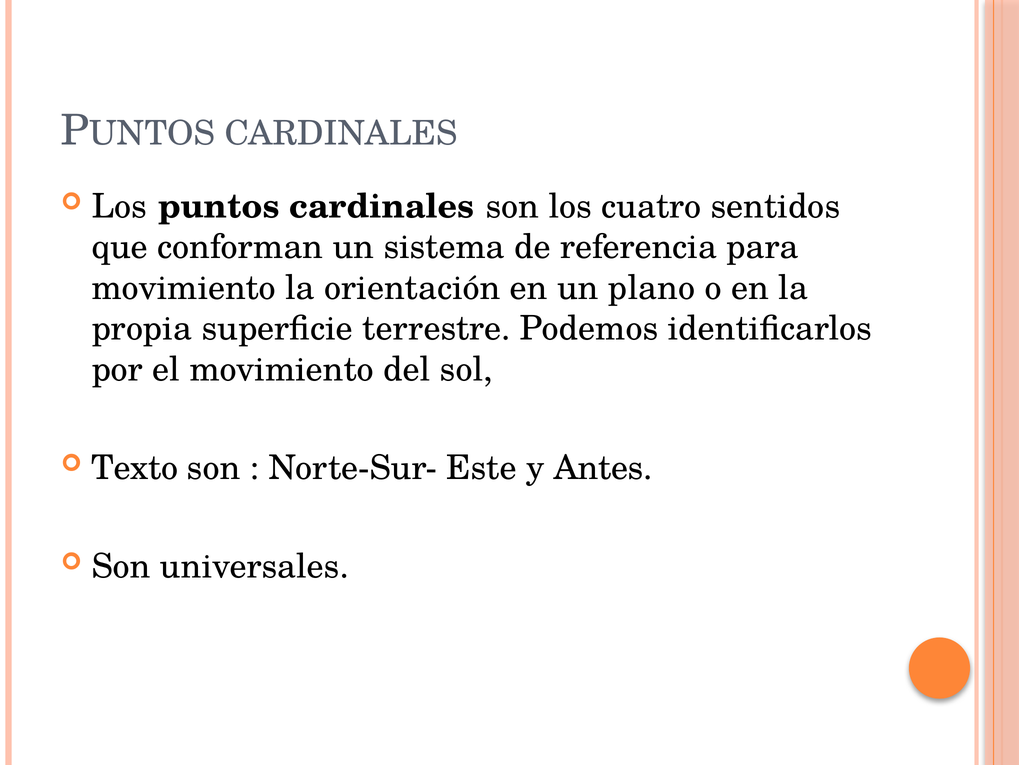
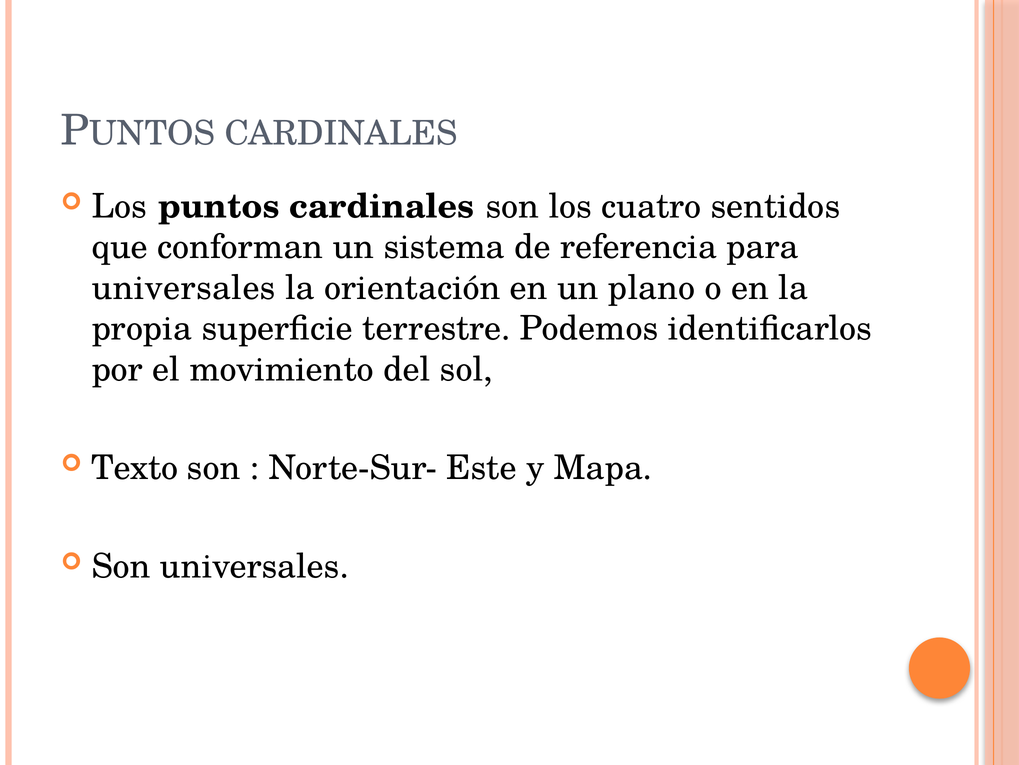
movimiento at (184, 288): movimiento -> universales
Antes: Antes -> Mapa
